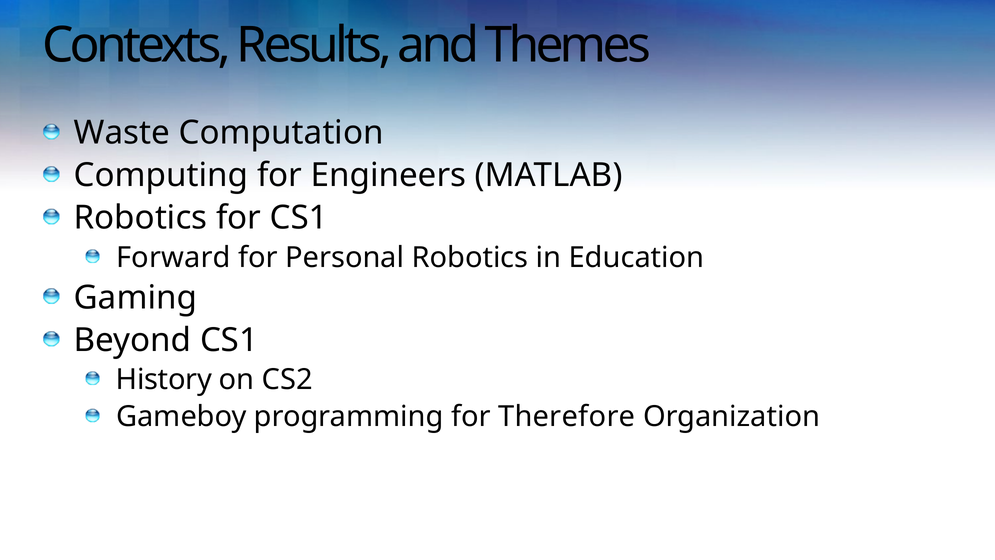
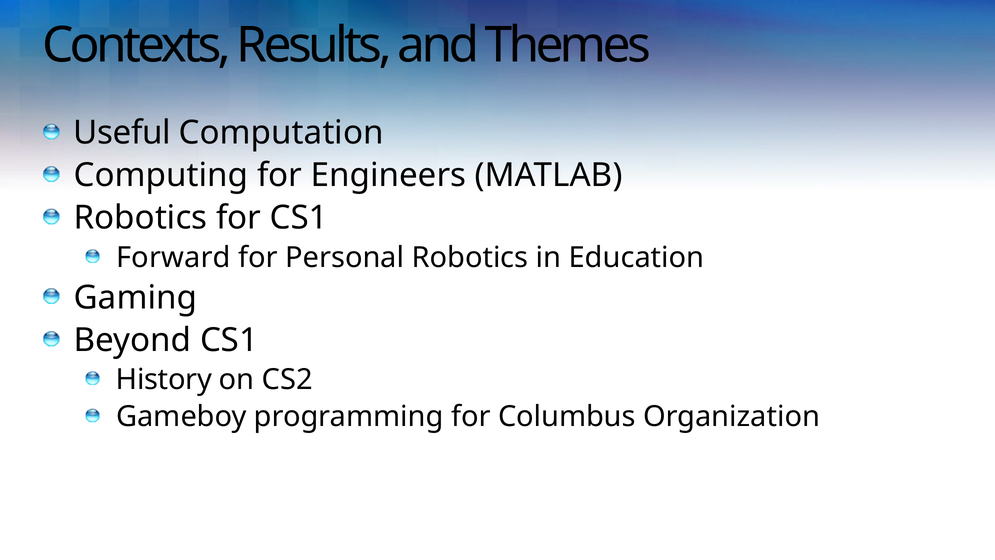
Waste: Waste -> Useful
Therefore: Therefore -> Columbus
